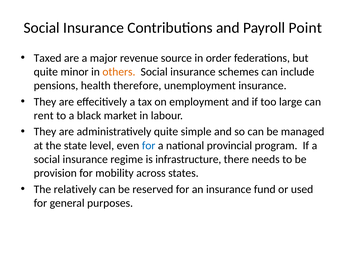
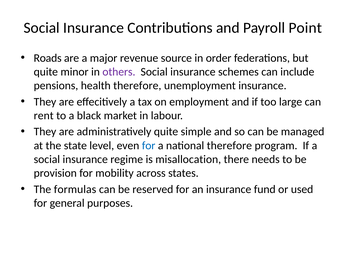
Taxed: Taxed -> Roads
others colour: orange -> purple
national provincial: provincial -> therefore
infrastructure: infrastructure -> misallocation
relatively: relatively -> formulas
